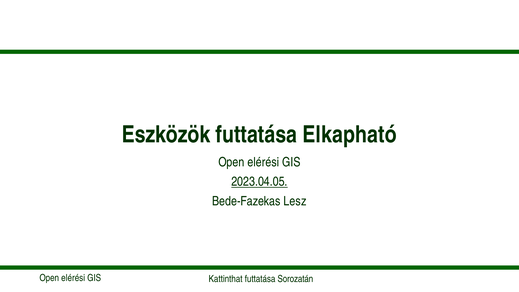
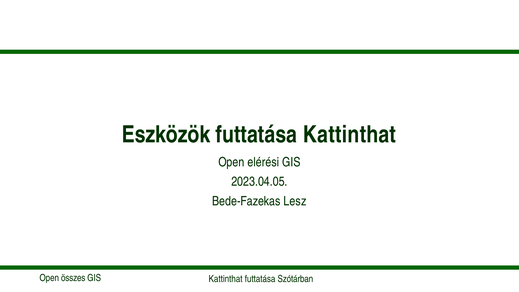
futtatása Elkapható: Elkapható -> Kattinthat
2023.04.05 underline: present -> none
elérési at (73, 278): elérési -> összes
Sorozatán: Sorozatán -> Szótárban
